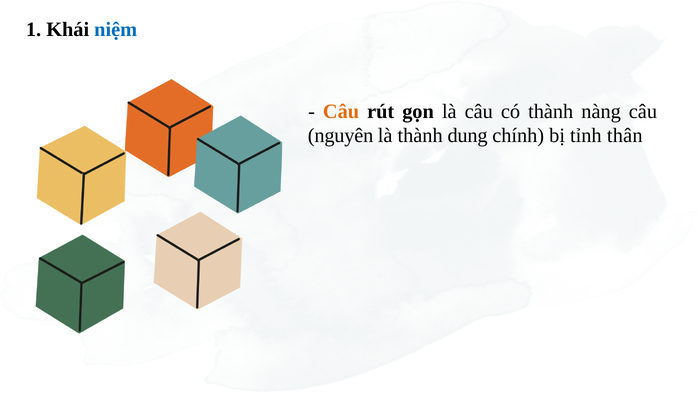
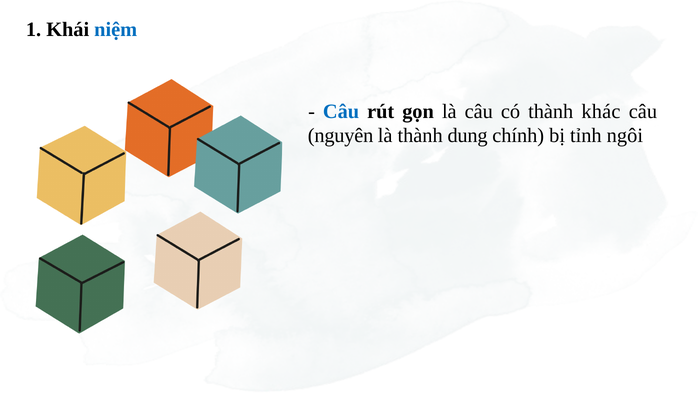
Câu at (341, 111) colour: orange -> blue
nàng: nàng -> khác
thân: thân -> ngôi
